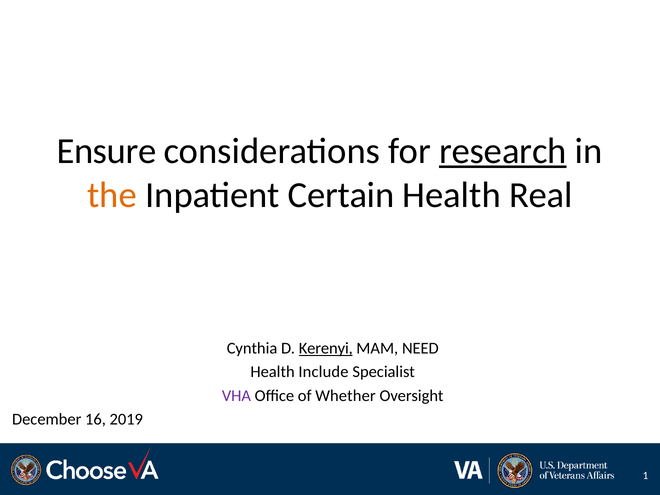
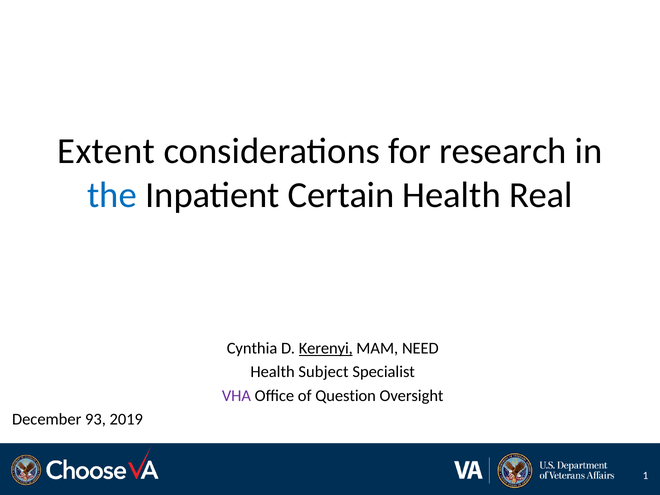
Ensure: Ensure -> Extent
research underline: present -> none
the colour: orange -> blue
Include: Include -> Subject
Whether: Whether -> Question
16: 16 -> 93
